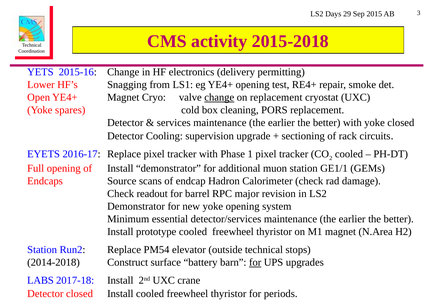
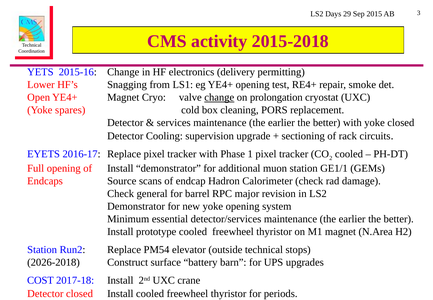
on replacement: replacement -> prolongation
readout: readout -> general
2014-2018: 2014-2018 -> 2026-2018
for at (255, 262) underline: present -> none
LABS: LABS -> COST
